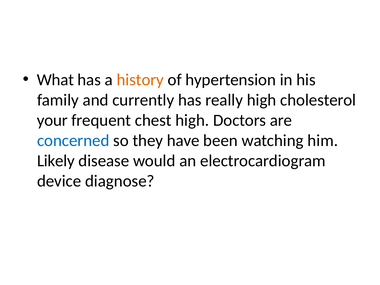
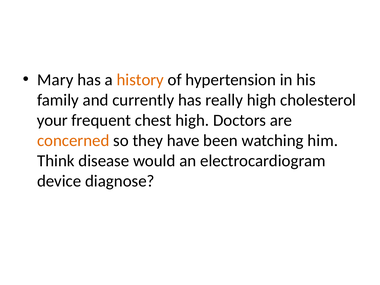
What: What -> Mary
concerned colour: blue -> orange
Likely: Likely -> Think
